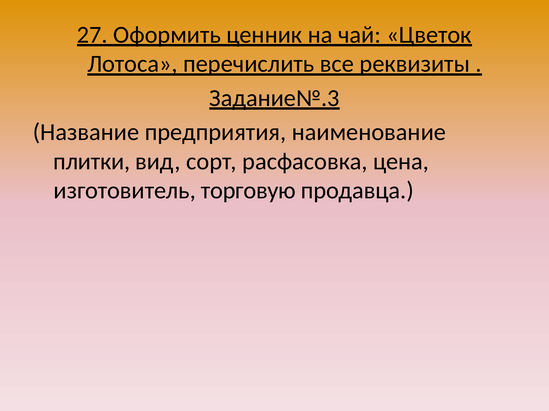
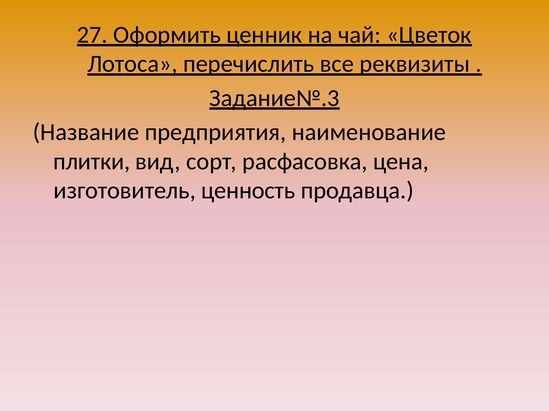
торговую: торговую -> ценность
